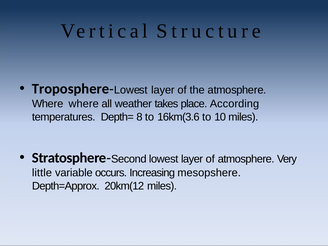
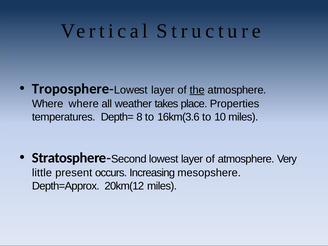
the underline: none -> present
According: According -> Properties
variable: variable -> present
